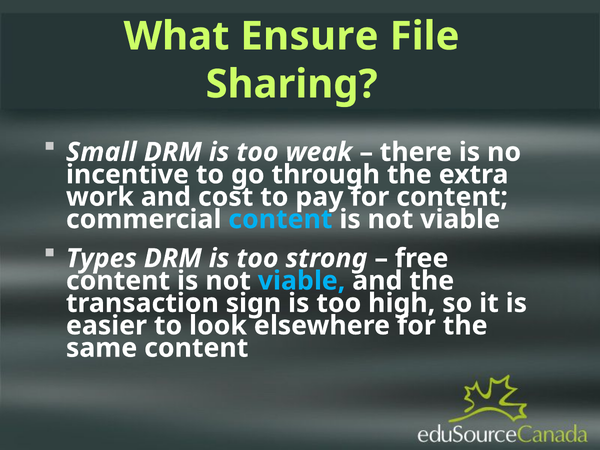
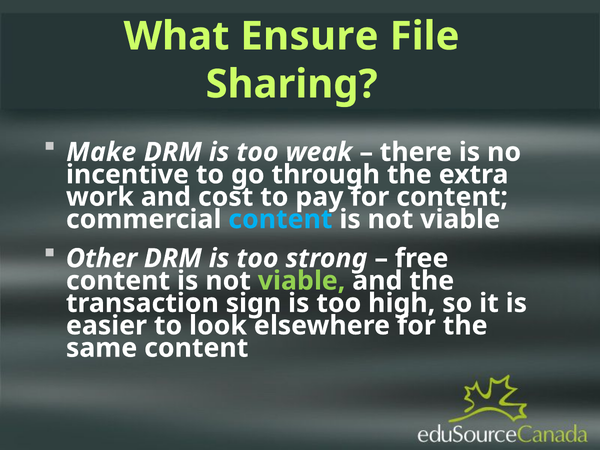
Small: Small -> Make
Types: Types -> Other
viable at (302, 281) colour: light blue -> light green
